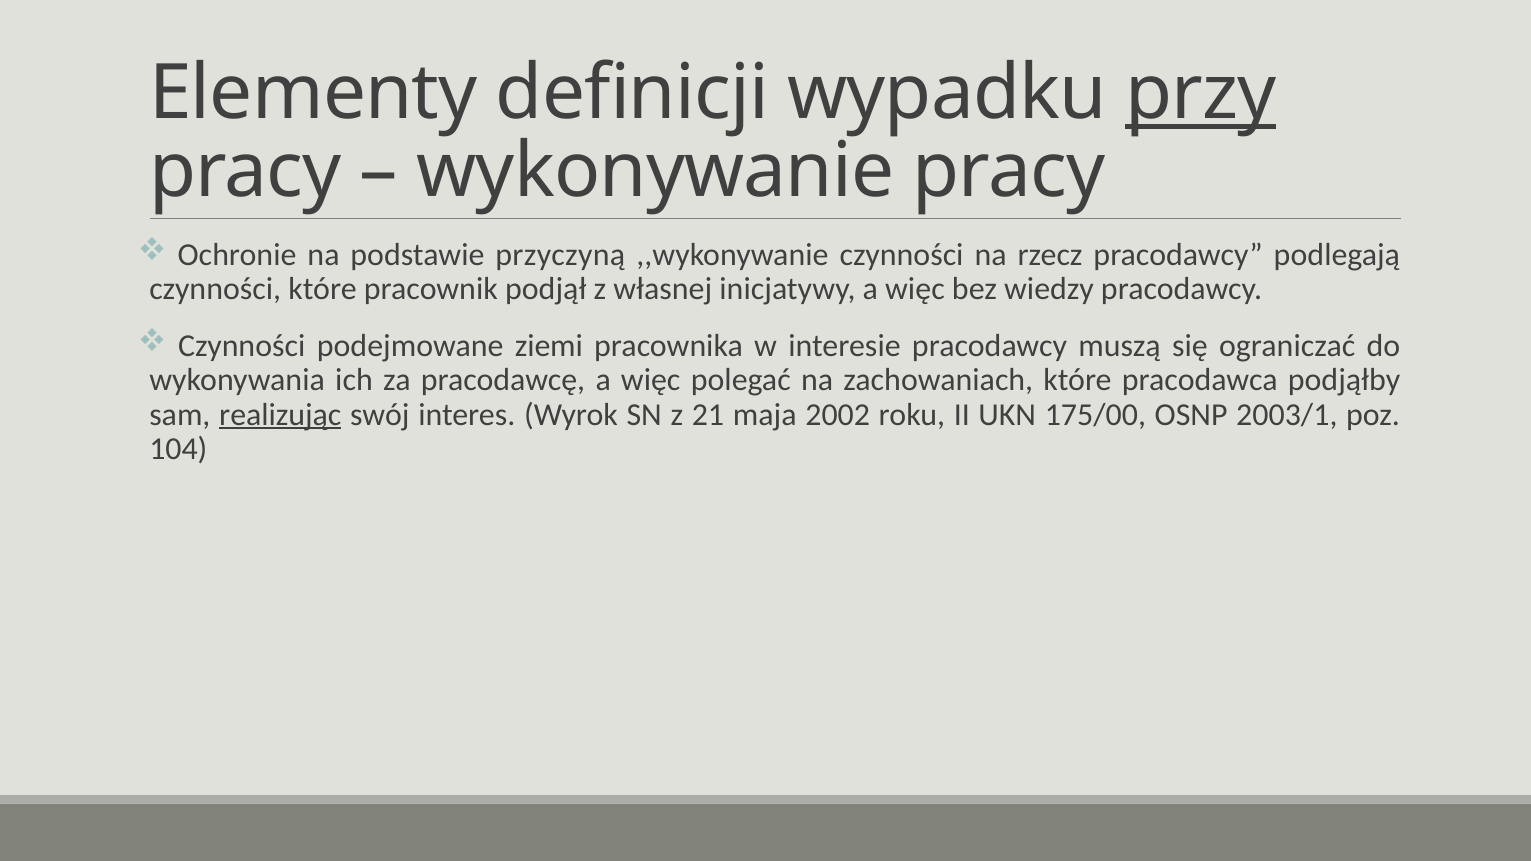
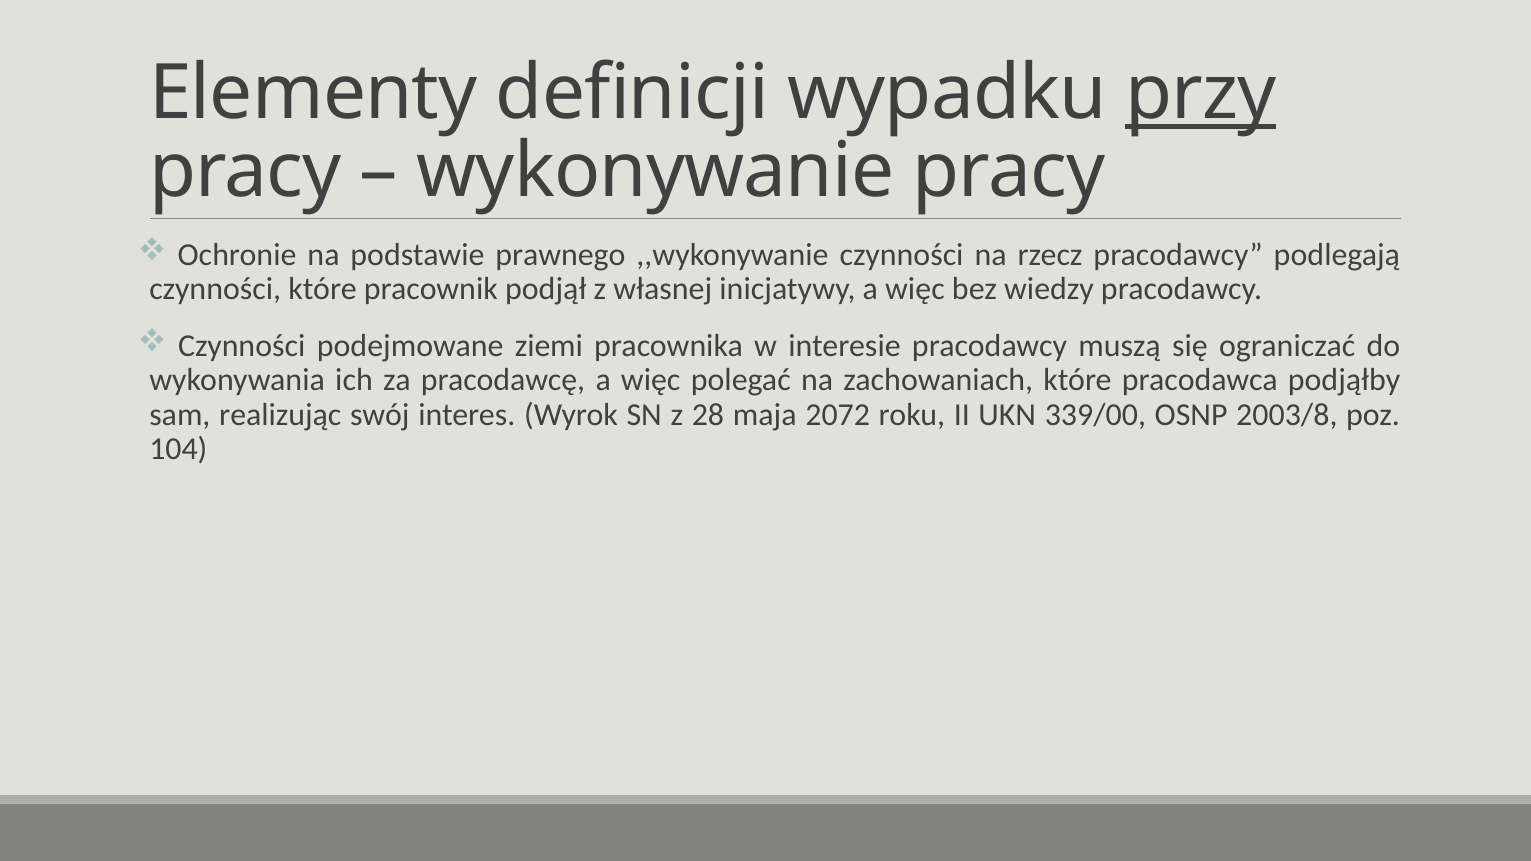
przyczyną: przyczyną -> prawnego
realizując underline: present -> none
21: 21 -> 28
2002: 2002 -> 2072
175/00: 175/00 -> 339/00
2003/1: 2003/1 -> 2003/8
